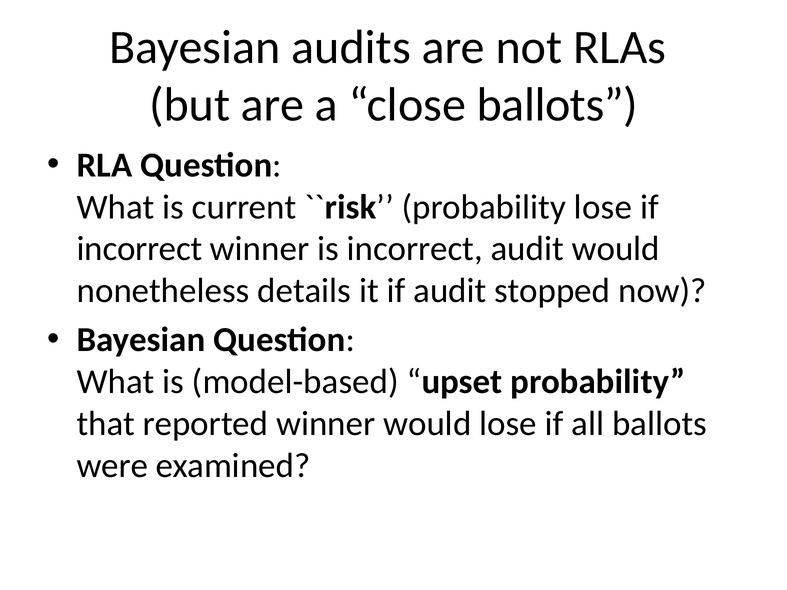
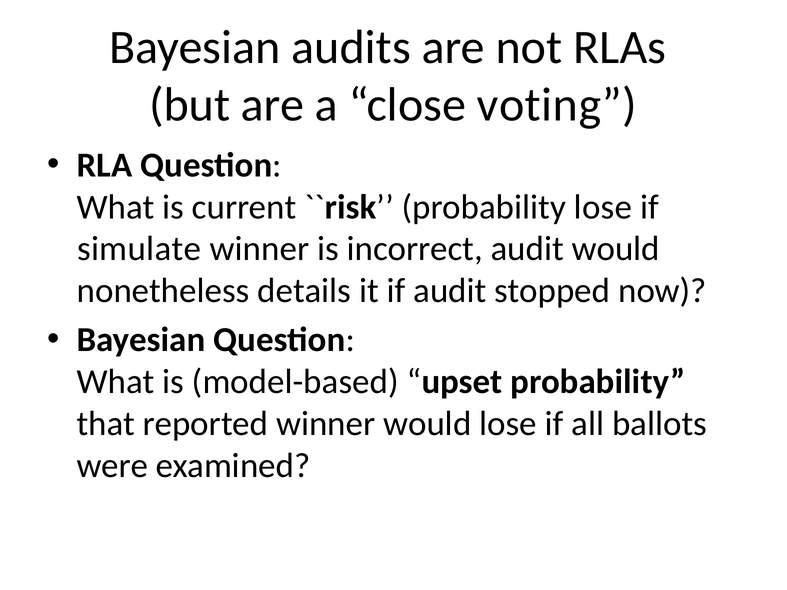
close ballots: ballots -> voting
incorrect at (139, 249): incorrect -> simulate
